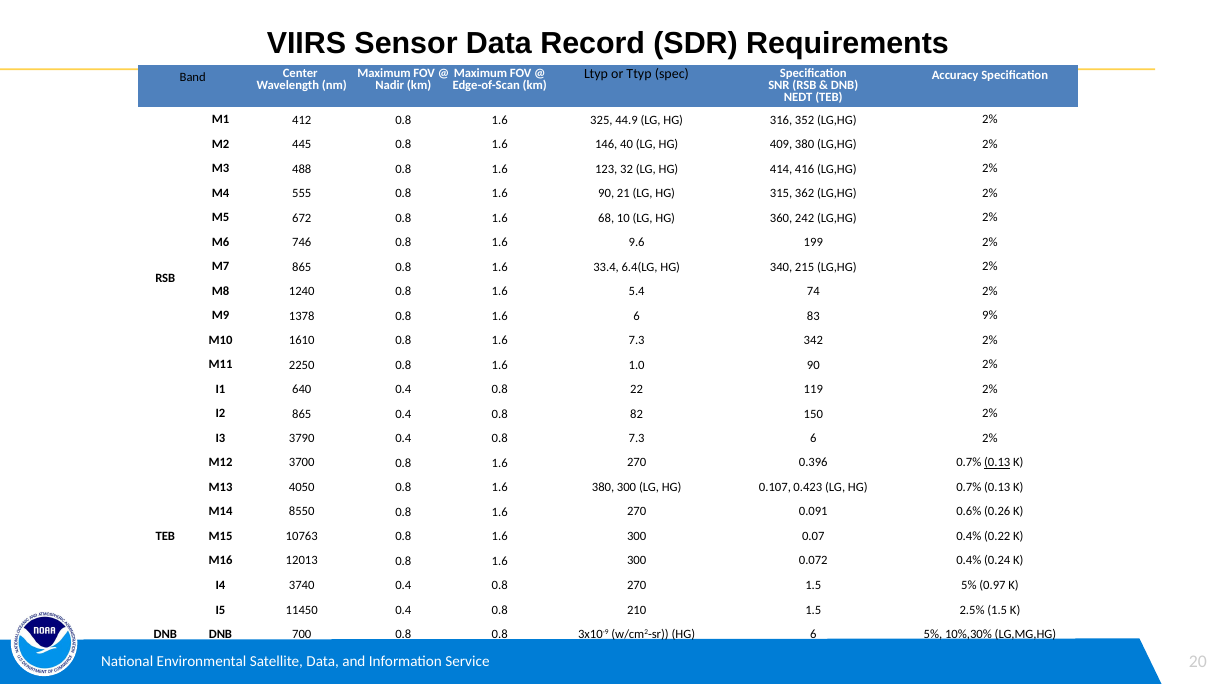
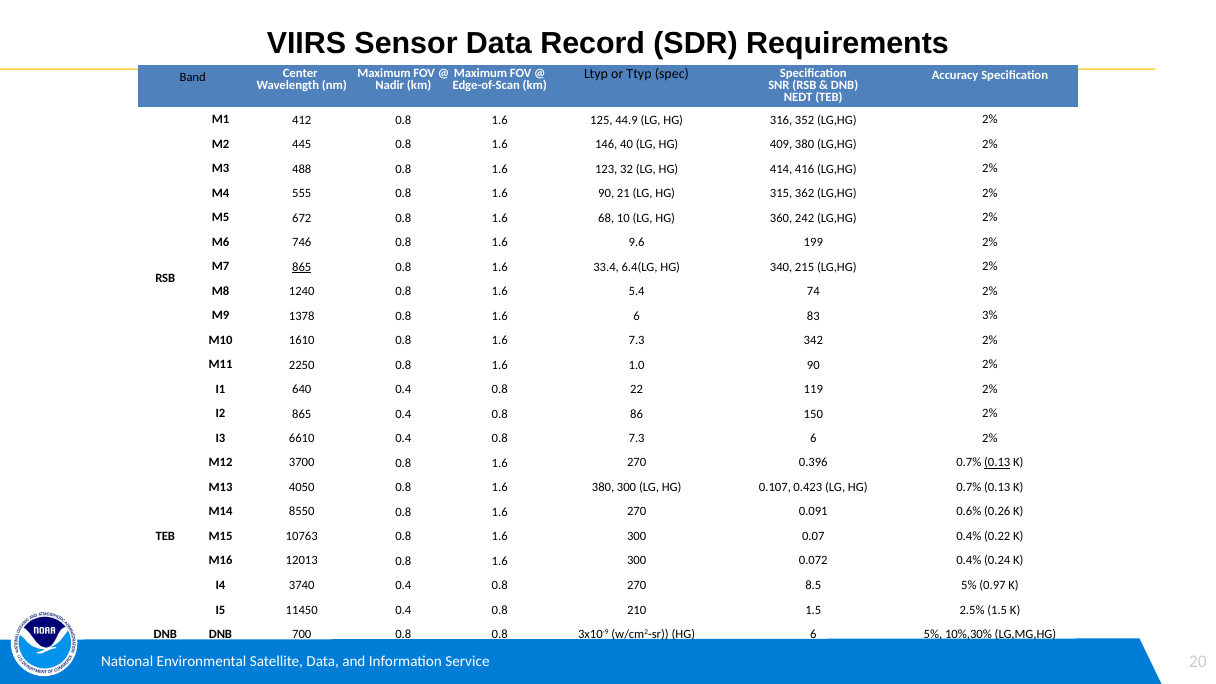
325: 325 -> 125
865 at (302, 267) underline: none -> present
9%: 9% -> 3%
82: 82 -> 86
3790: 3790 -> 6610
270 1.5: 1.5 -> 8.5
